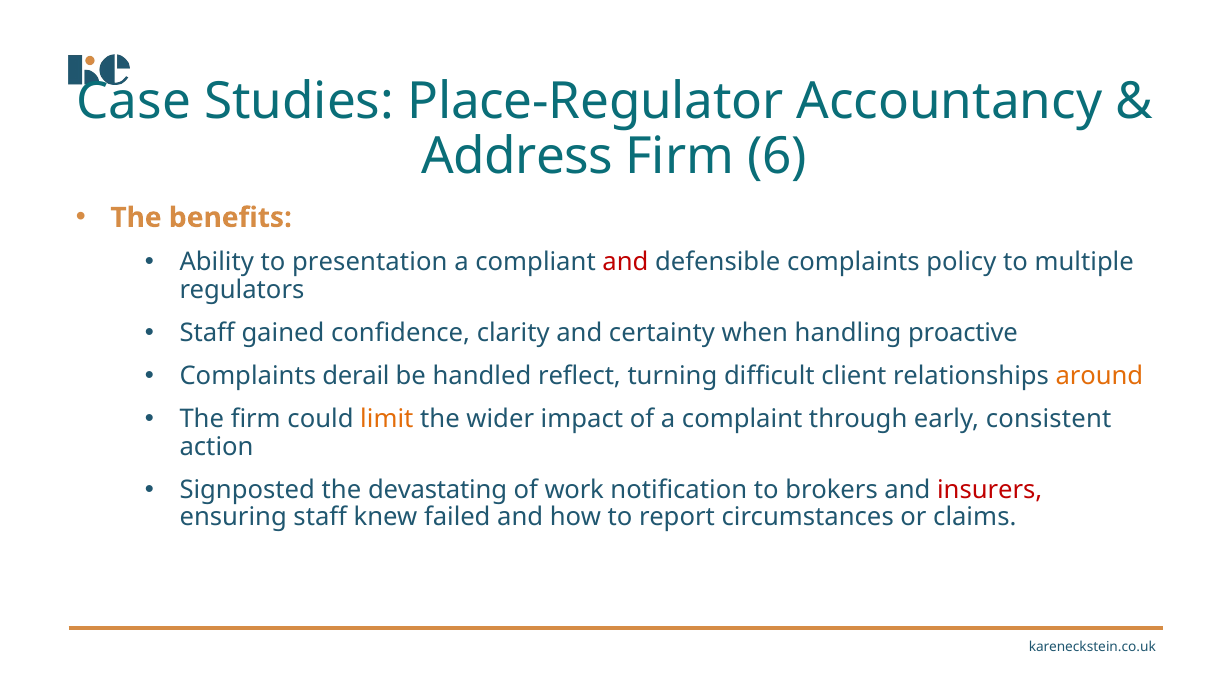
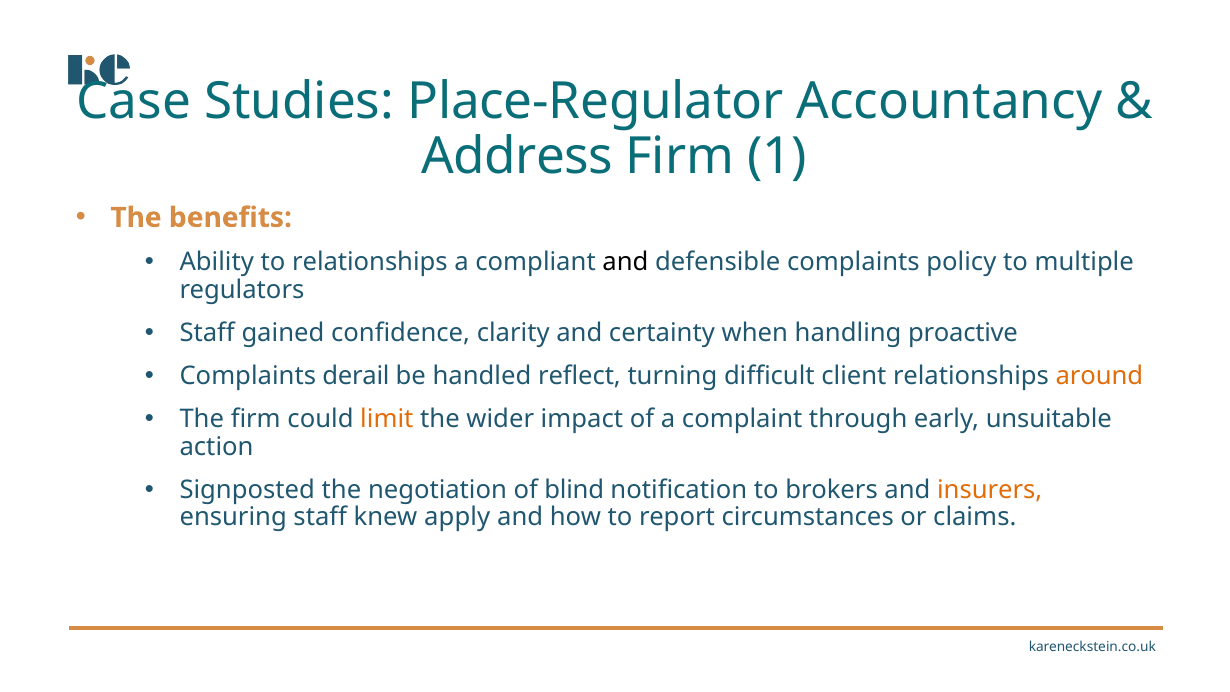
6: 6 -> 1
to presentation: presentation -> relationships
and at (625, 262) colour: red -> black
consistent: consistent -> unsuitable
devastating: devastating -> negotiation
work: work -> blind
insurers colour: red -> orange
failed: failed -> apply
